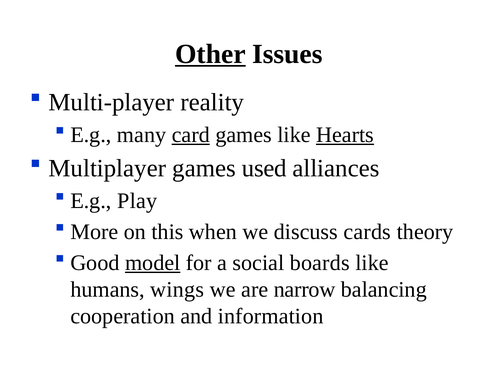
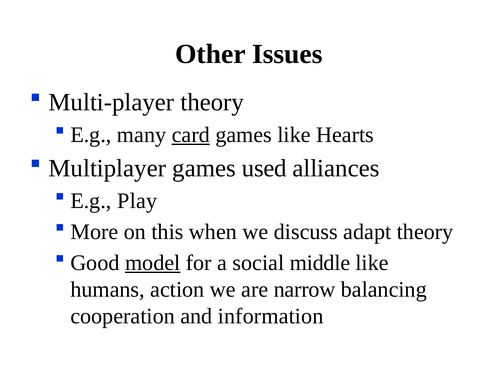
Other underline: present -> none
Multi-player reality: reality -> theory
Hearts underline: present -> none
cards: cards -> adapt
boards: boards -> middle
wings: wings -> action
